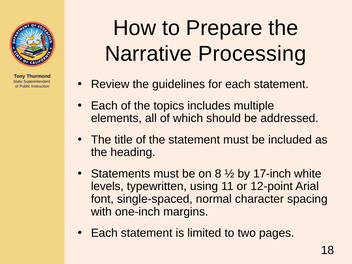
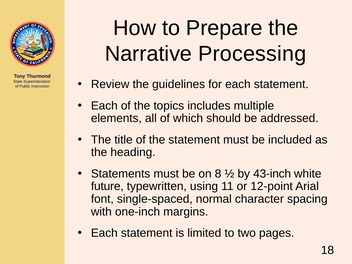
17-inch: 17-inch -> 43-inch
levels: levels -> future
